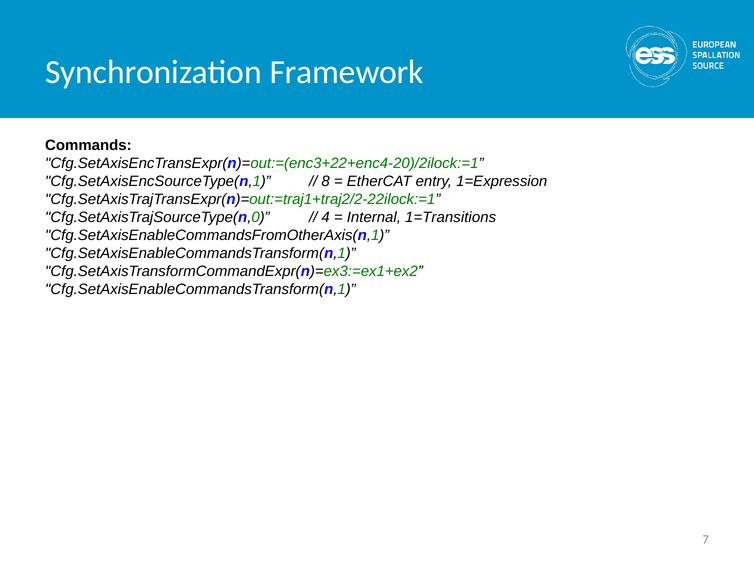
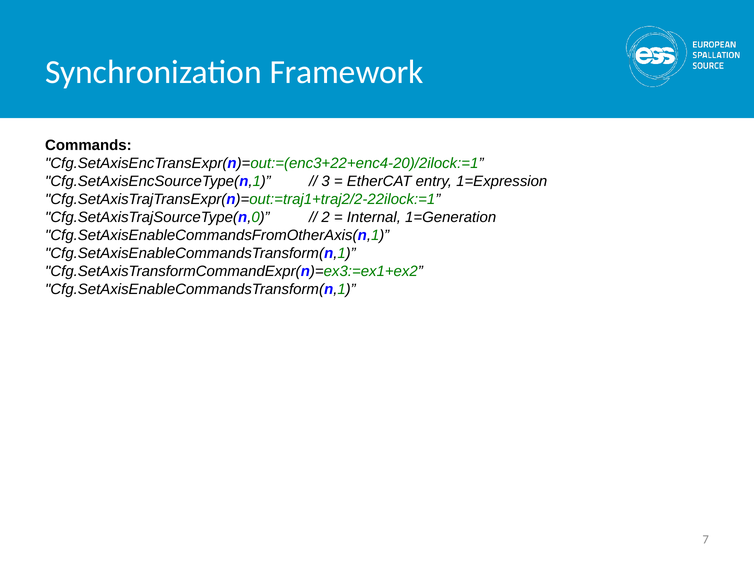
8: 8 -> 3
4: 4 -> 2
1=Transitions: 1=Transitions -> 1=Generation
